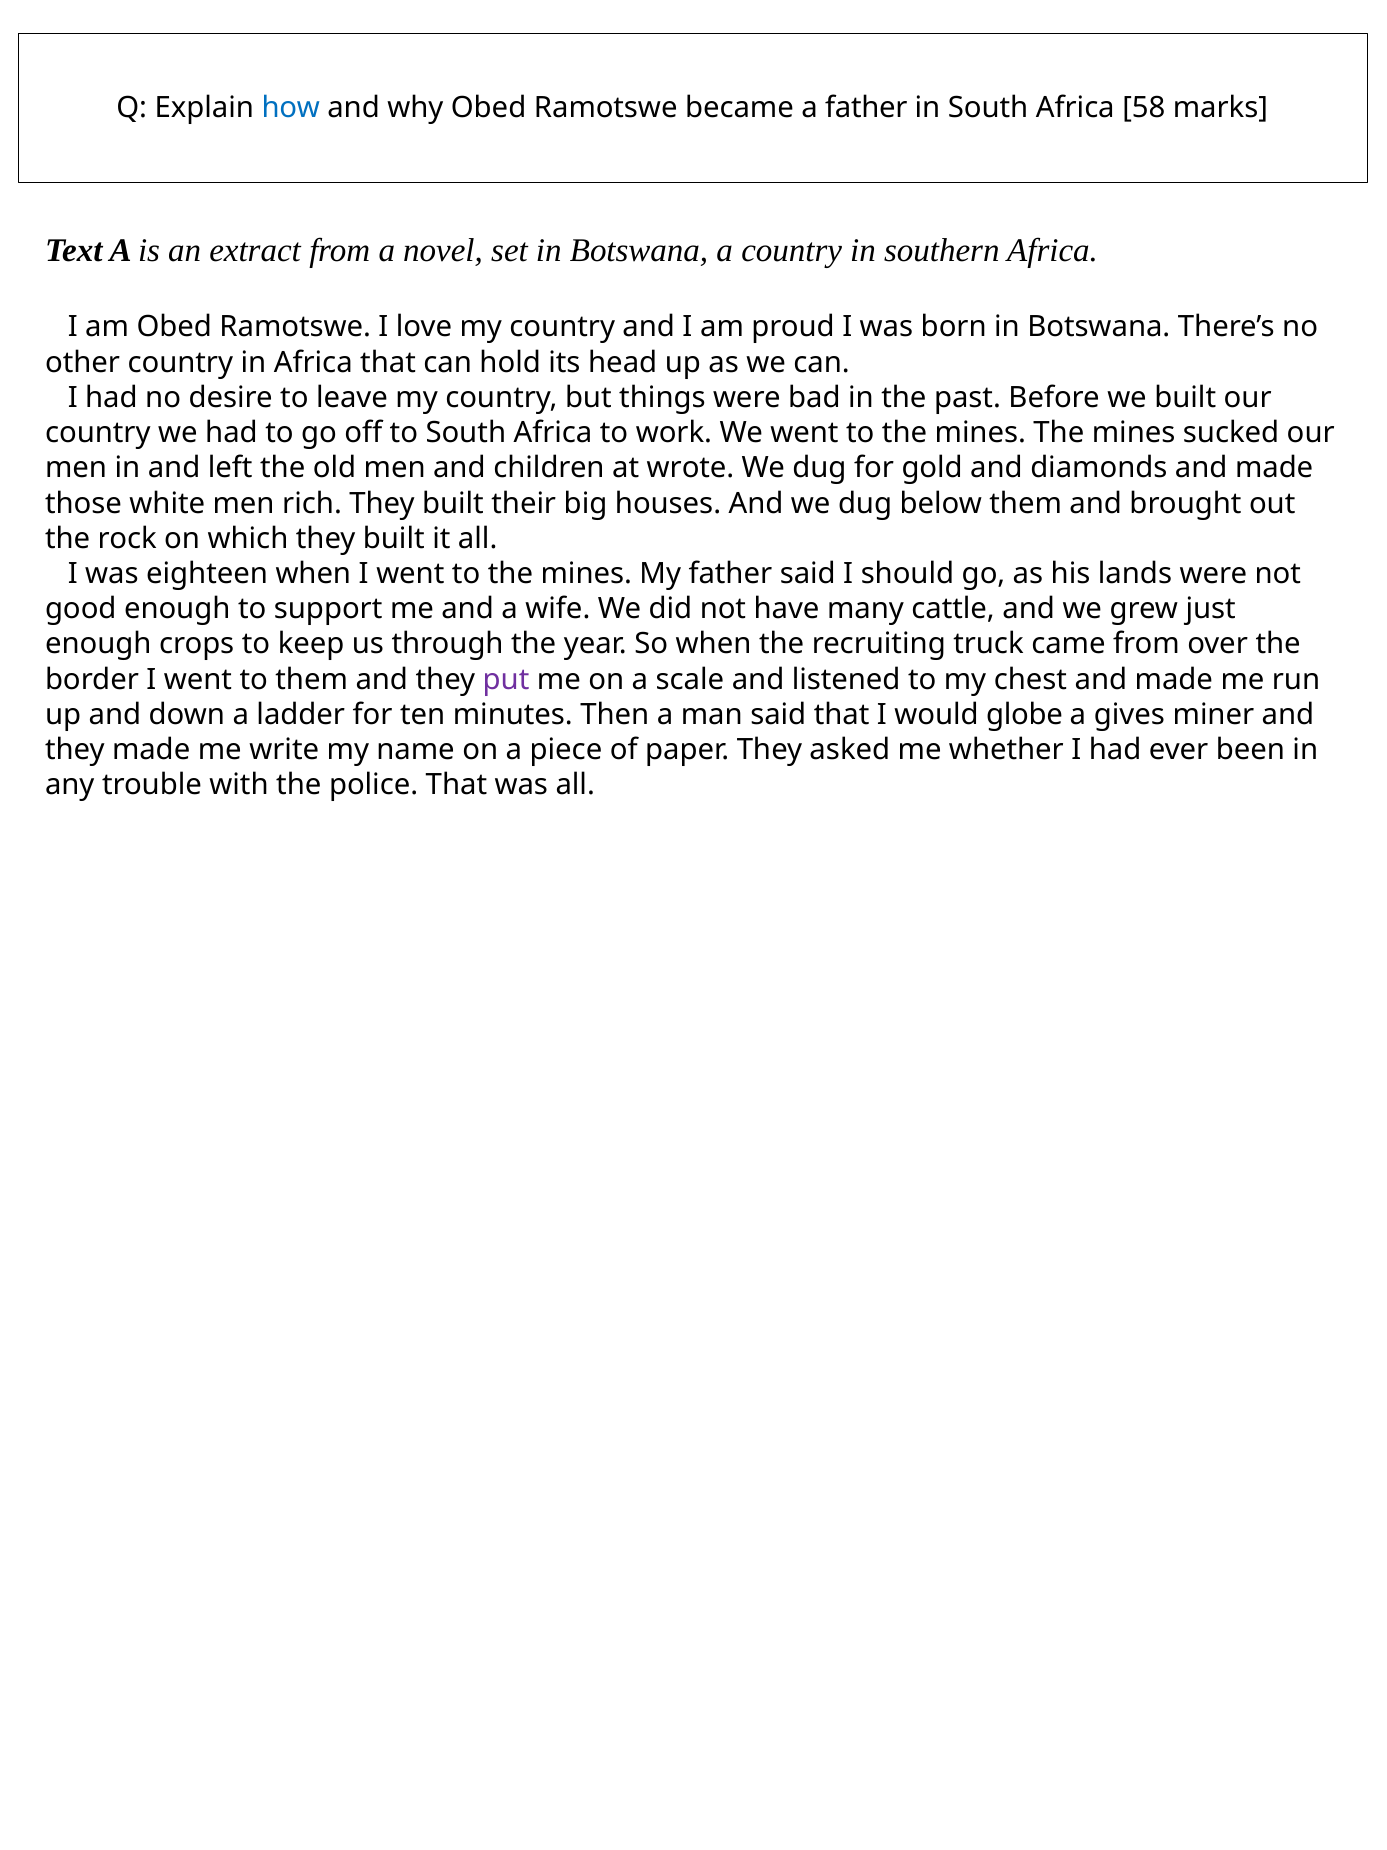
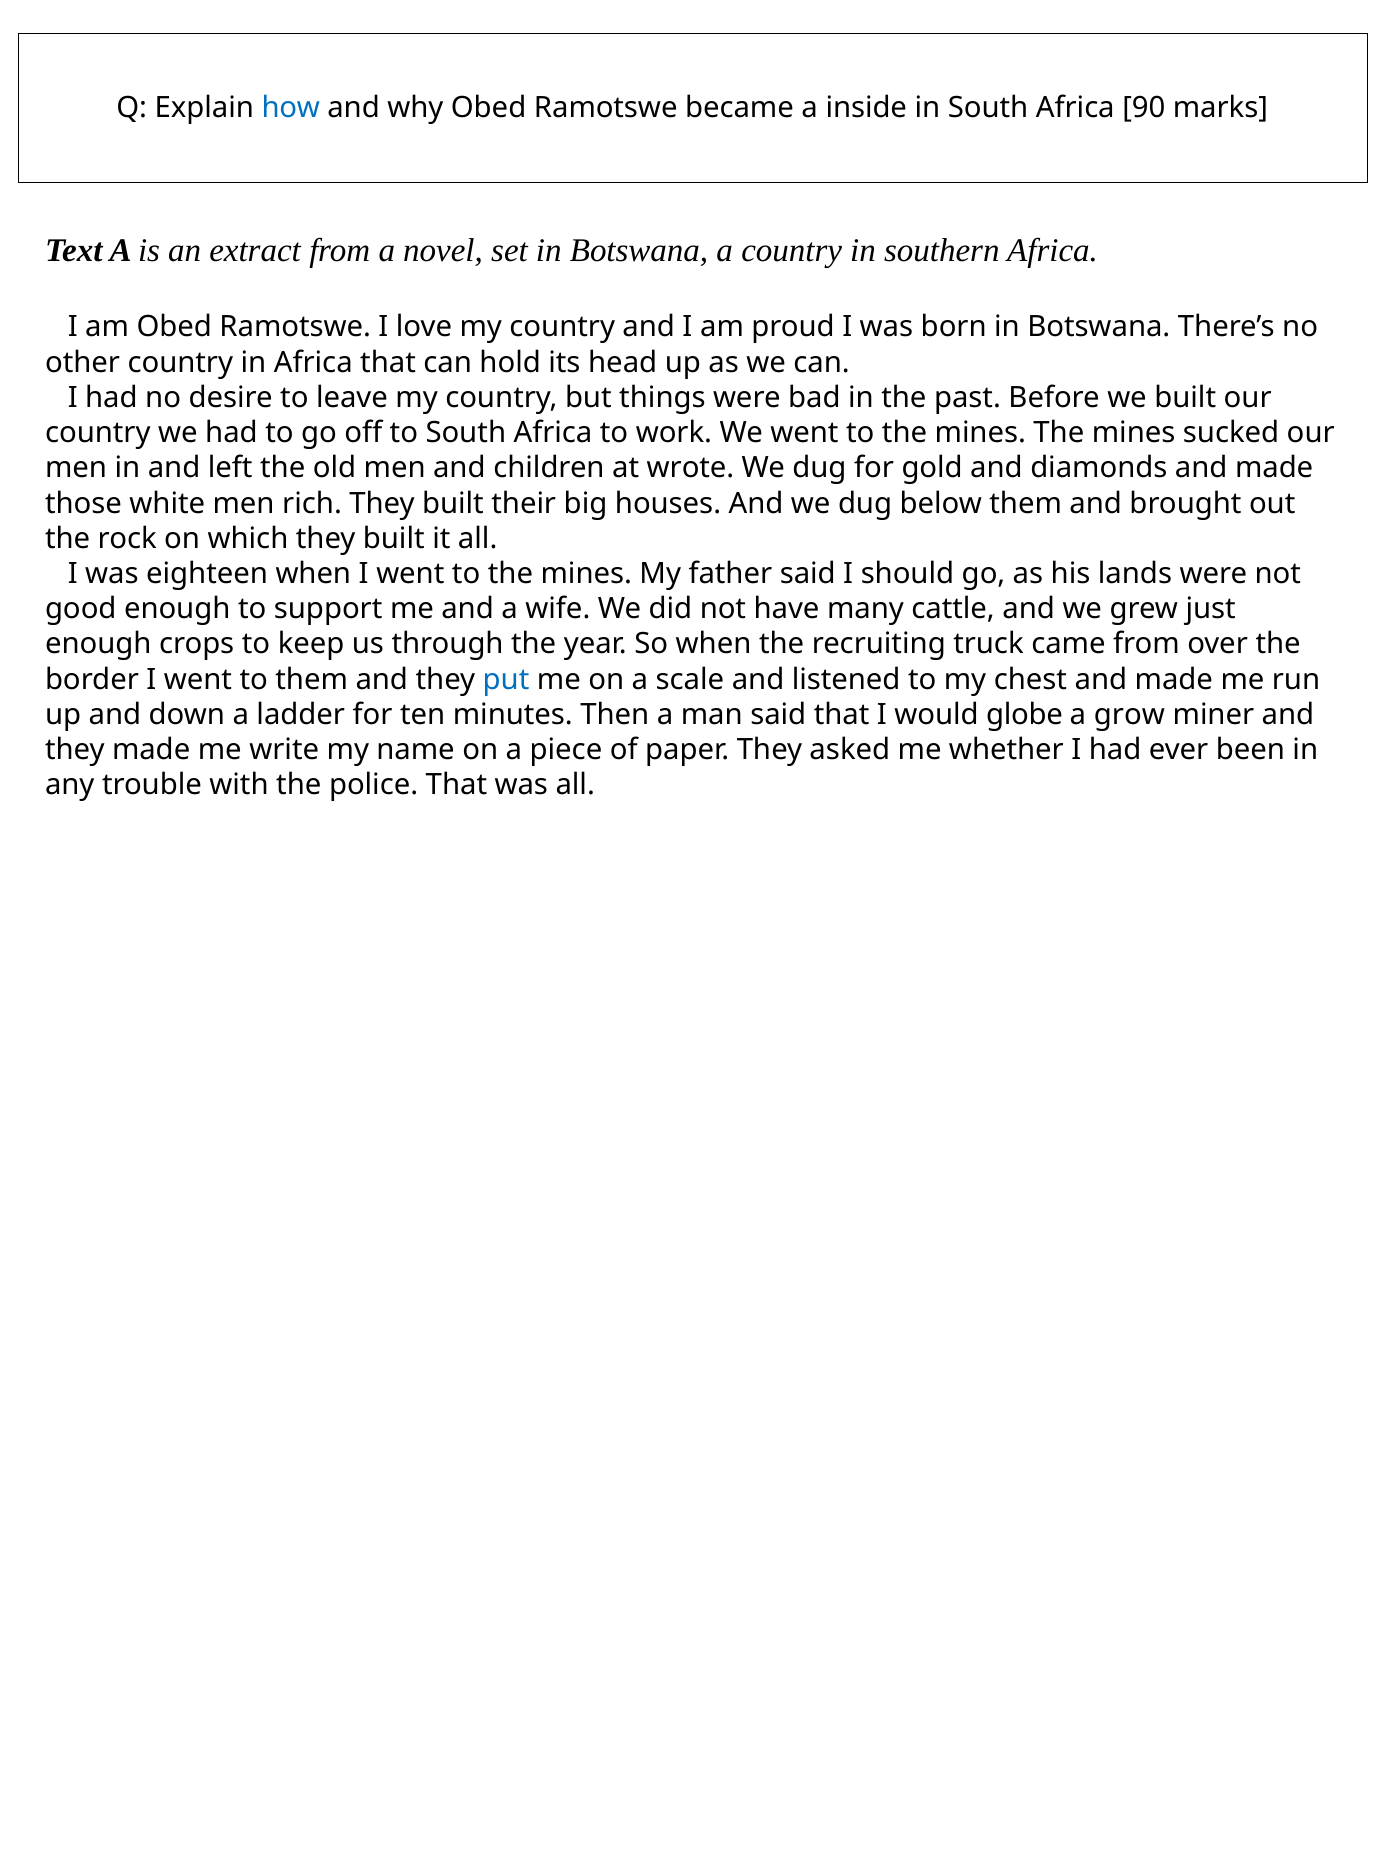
a father: father -> inside
58: 58 -> 90
put colour: purple -> blue
gives: gives -> grow
